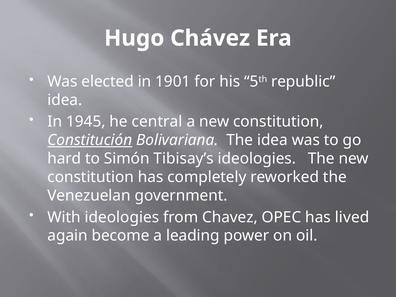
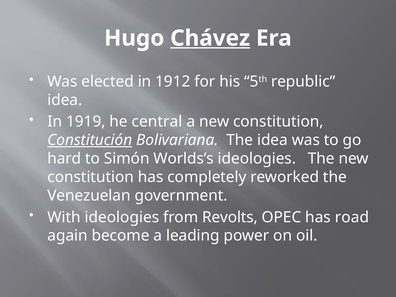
Chávez underline: none -> present
1901: 1901 -> 1912
1945: 1945 -> 1919
Tibisay’s: Tibisay’s -> Worlds’s
Chavez: Chavez -> Revolts
lived: lived -> road
